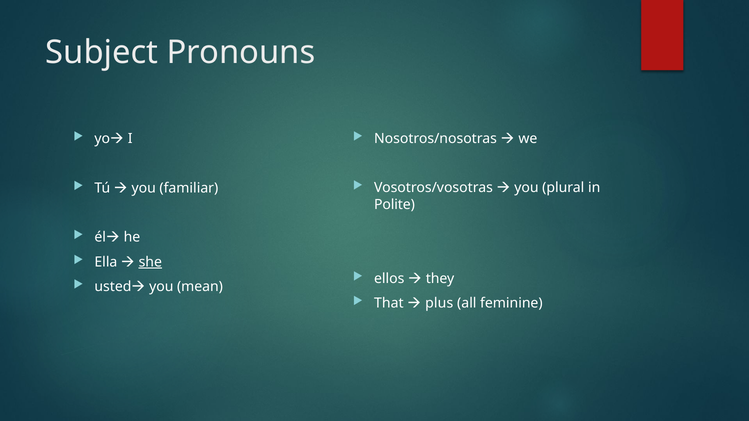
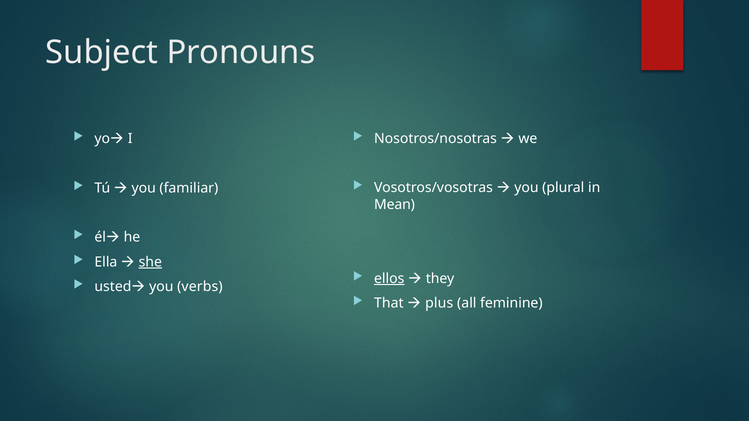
Polite: Polite -> Mean
ellos underline: none -> present
mean: mean -> verbs
